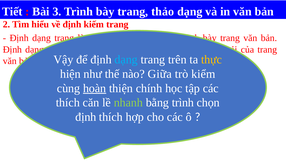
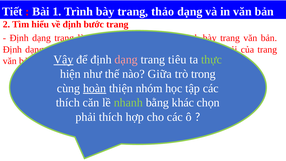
3: 3 -> 1
kiếm: kiếm -> bước
Vậy underline: none -> present
dạng at (126, 60) colour: light blue -> pink
trang trên: trên -> tiêu
thực colour: yellow -> light green
kiểm: kiểm -> trong
chính: chính -> nhóm
bằng trình: trình -> khác
định at (86, 117): định -> phải
